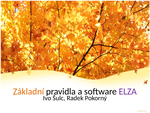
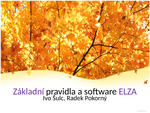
Základní colour: orange -> purple
